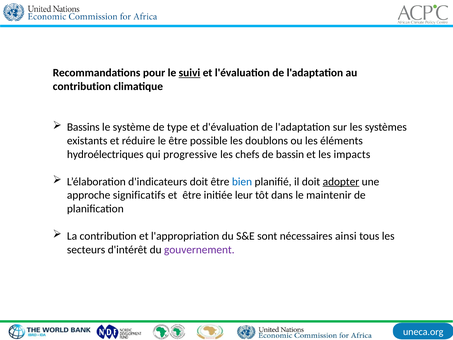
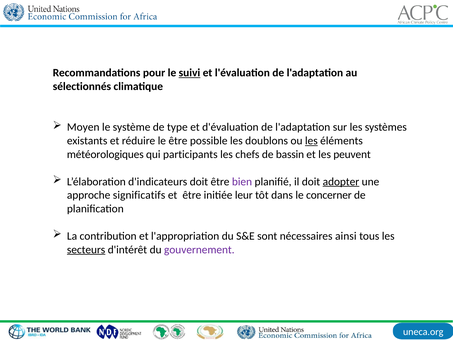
contribution at (82, 86): contribution -> sélectionnés
Bassins: Bassins -> Moyen
les at (311, 141) underline: none -> present
hydroélectriques: hydroélectriques -> météorologiques
progressive: progressive -> participants
impacts: impacts -> peuvent
bien colour: blue -> purple
maintenir: maintenir -> concerner
secteurs underline: none -> present
